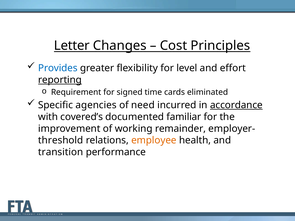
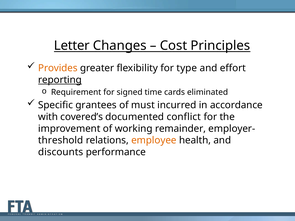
Provides colour: blue -> orange
level: level -> type
agencies: agencies -> grantees
need: need -> must
accordance underline: present -> none
familiar: familiar -> conflict
transition: transition -> discounts
